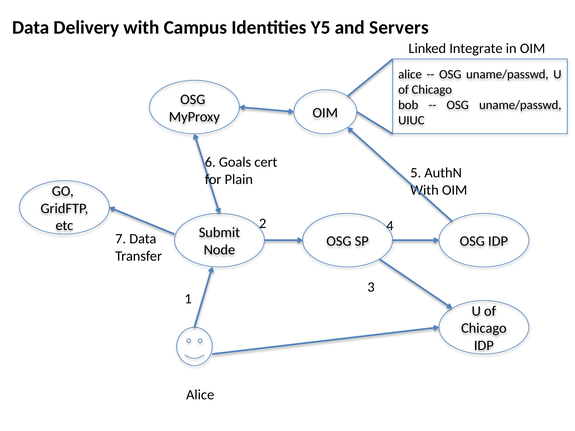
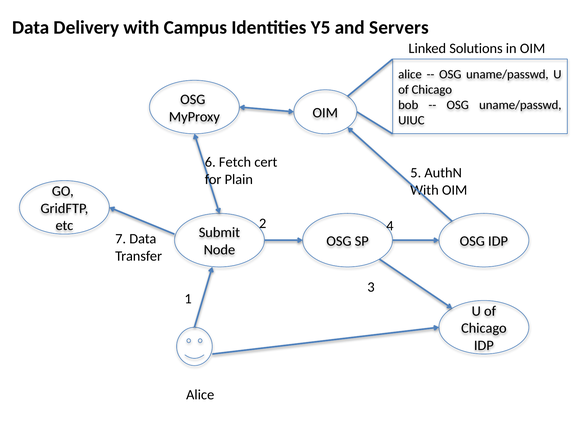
Integrate: Integrate -> Solutions
Goals: Goals -> Fetch
